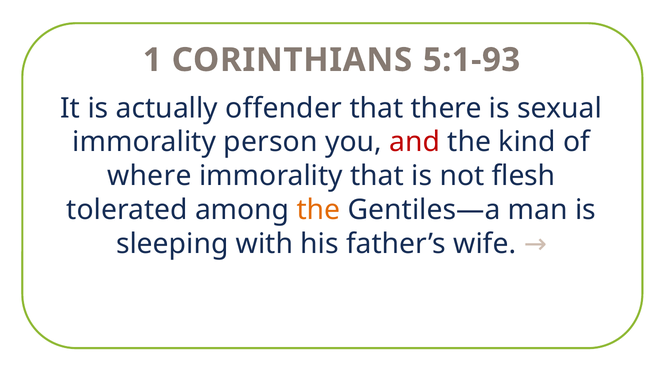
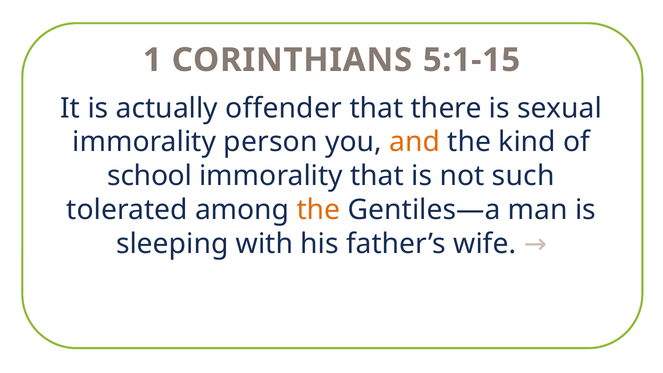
5:1-93: 5:1-93 -> 5:1-15
and colour: red -> orange
where: where -> school
flesh: flesh -> such
